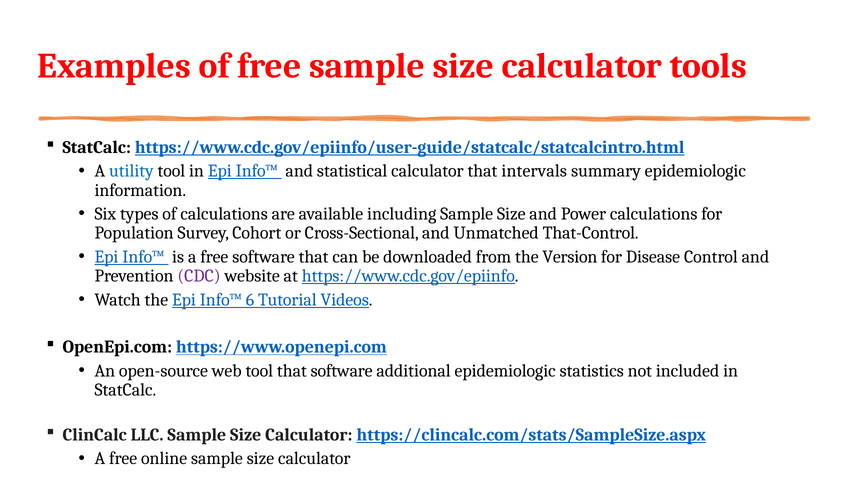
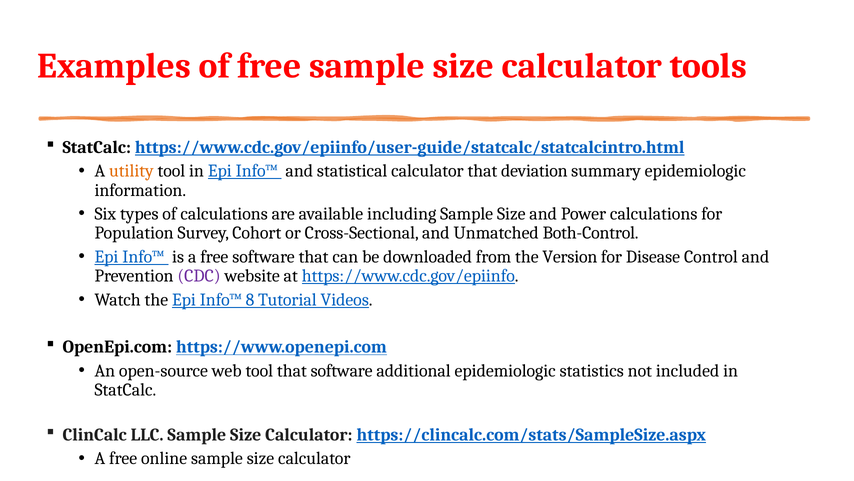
utility colour: blue -> orange
intervals: intervals -> deviation
That-Control: That-Control -> Both-Control
6: 6 -> 8
